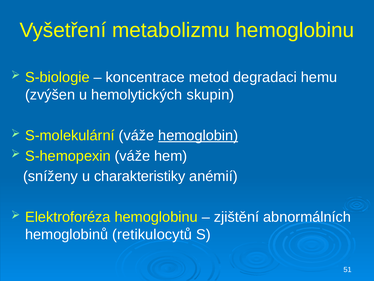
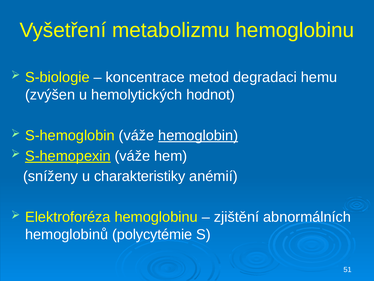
skupin: skupin -> hodnot
S-molekulární: S-molekulární -> S-hemoglobin
S-hemopexin underline: none -> present
retikulocytů: retikulocytů -> polycytémie
